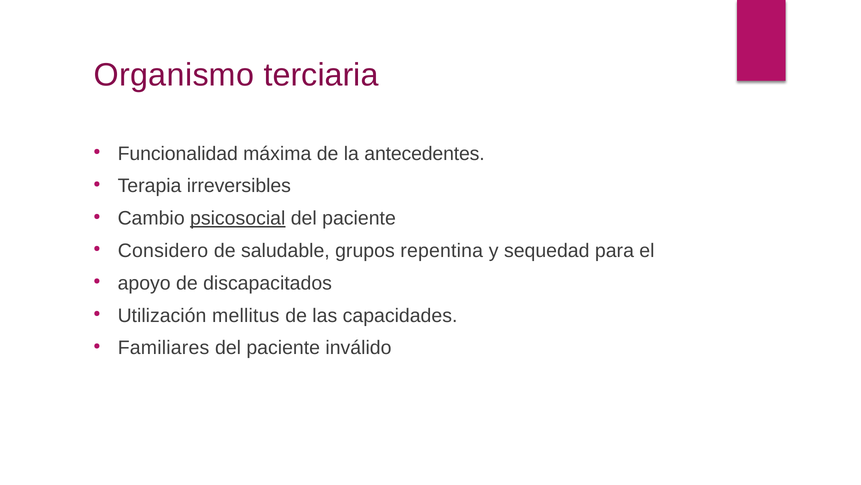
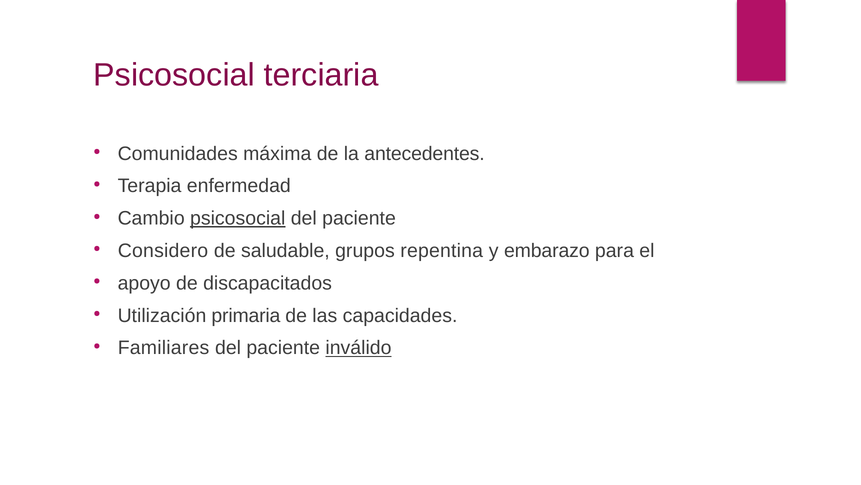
Organismo at (174, 75): Organismo -> Psicosocial
Funcionalidad: Funcionalidad -> Comunidades
irreversibles: irreversibles -> enfermedad
sequedad: sequedad -> embarazo
mellitus: mellitus -> primaria
inválido underline: none -> present
